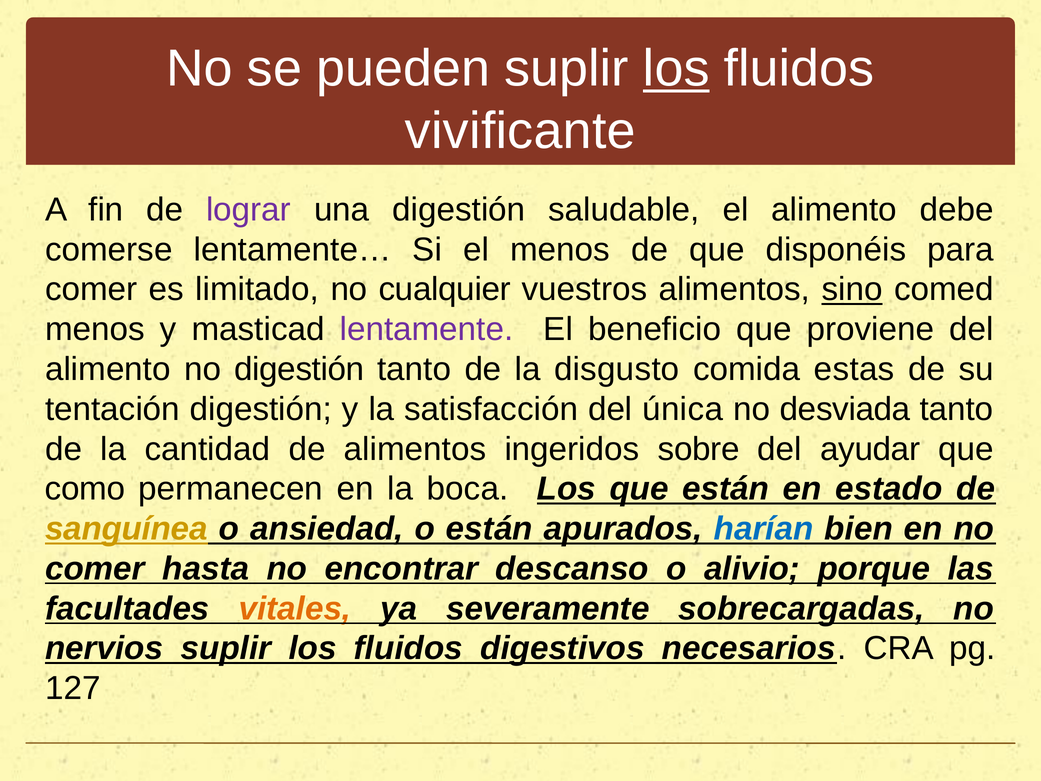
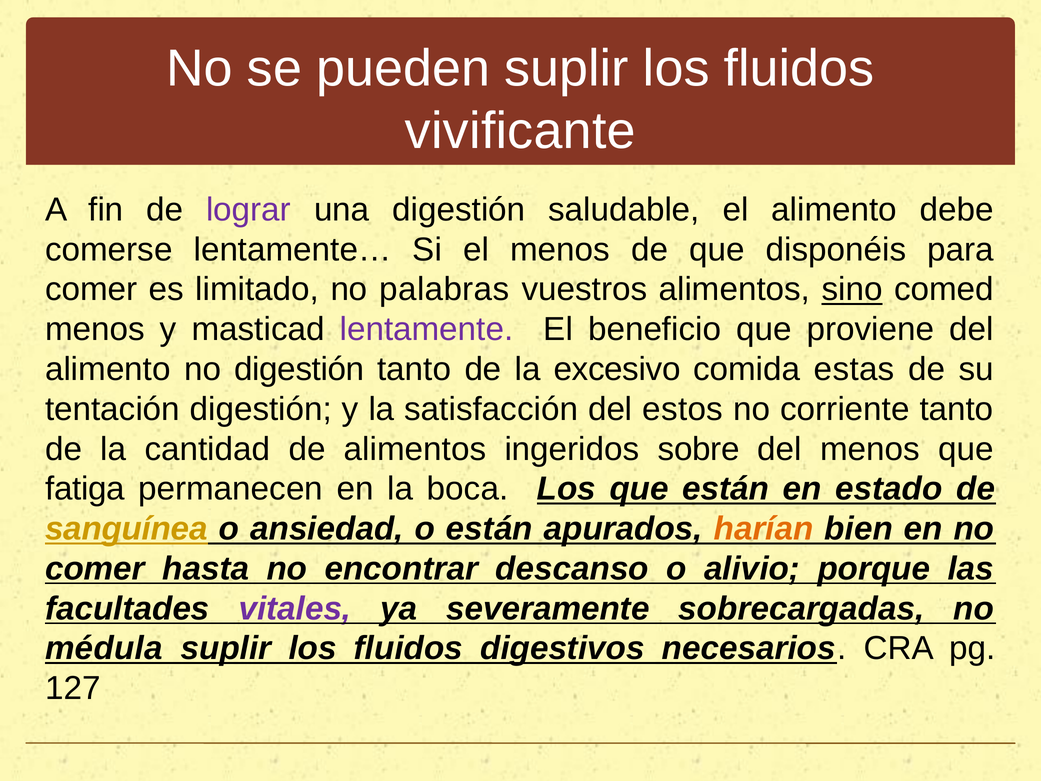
los at (676, 69) underline: present -> none
cualquier: cualquier -> palabras
disgusto: disgusto -> excesivo
única: única -> estos
desviada: desviada -> corriente
del ayudar: ayudar -> menos
como: como -> fatiga
harían colour: blue -> orange
vitales colour: orange -> purple
nervios: nervios -> médula
